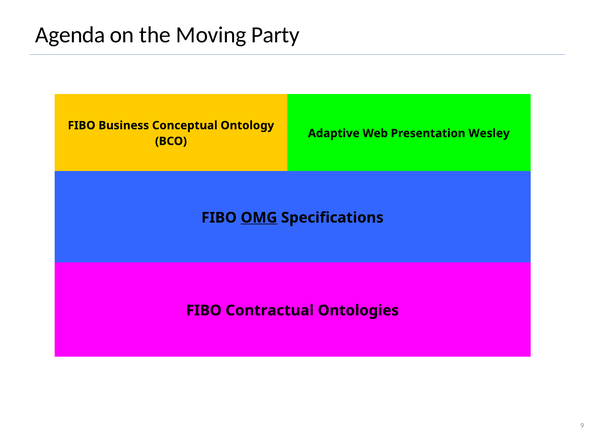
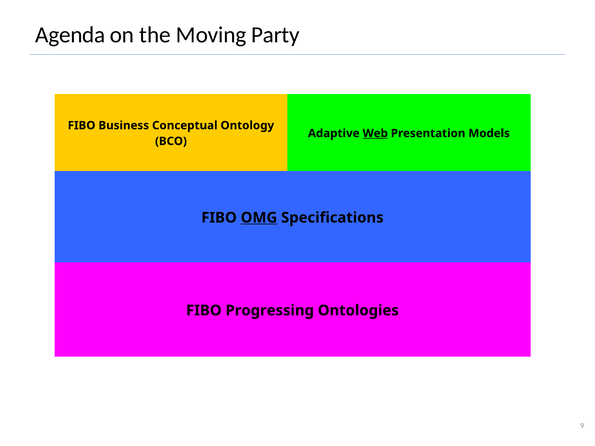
Web underline: none -> present
Wesley: Wesley -> Models
Contractual: Contractual -> Progressing
